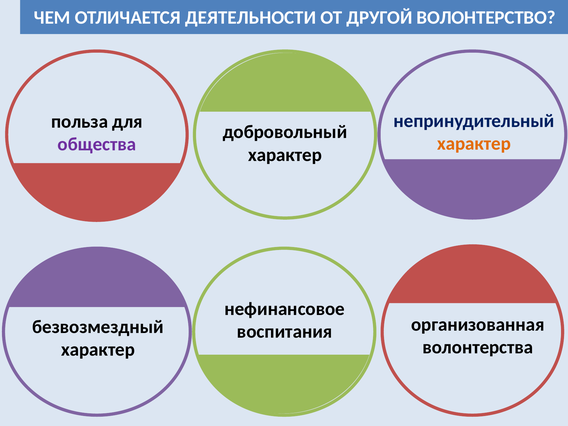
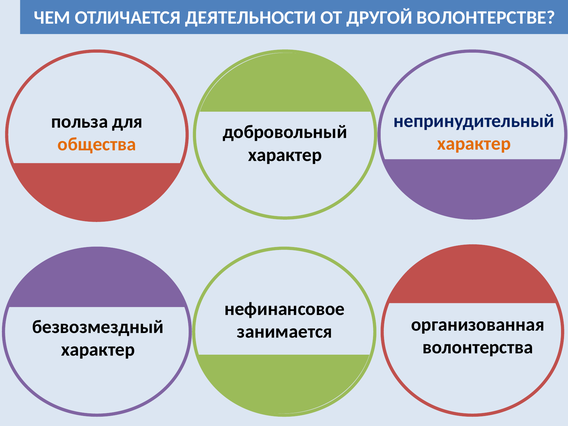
ВОЛОНТЕРСТВО: ВОЛОНТЕРСТВО -> ВОЛОНТЕРСТВЕ
общества colour: purple -> orange
воспитания: воспитания -> занимается
